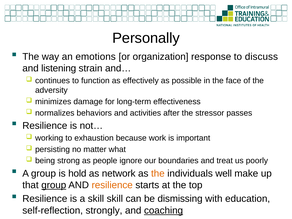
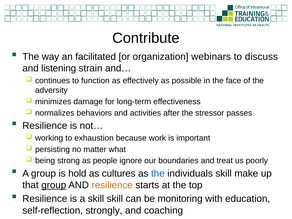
Personally: Personally -> Contribute
emotions: emotions -> facilitated
response: response -> webinars
network: network -> cultures
the at (158, 173) colour: orange -> blue
individuals well: well -> skill
dismissing: dismissing -> monitoring
coaching underline: present -> none
